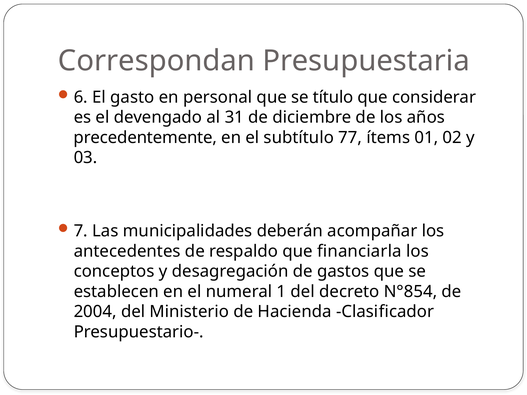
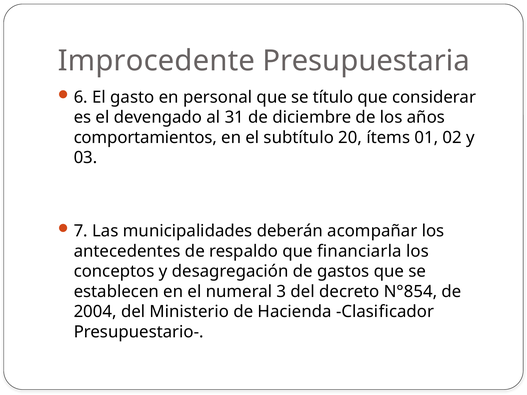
Correspondan: Correspondan -> Improcedente
precedentemente: precedentemente -> comportamientos
77: 77 -> 20
1: 1 -> 3
